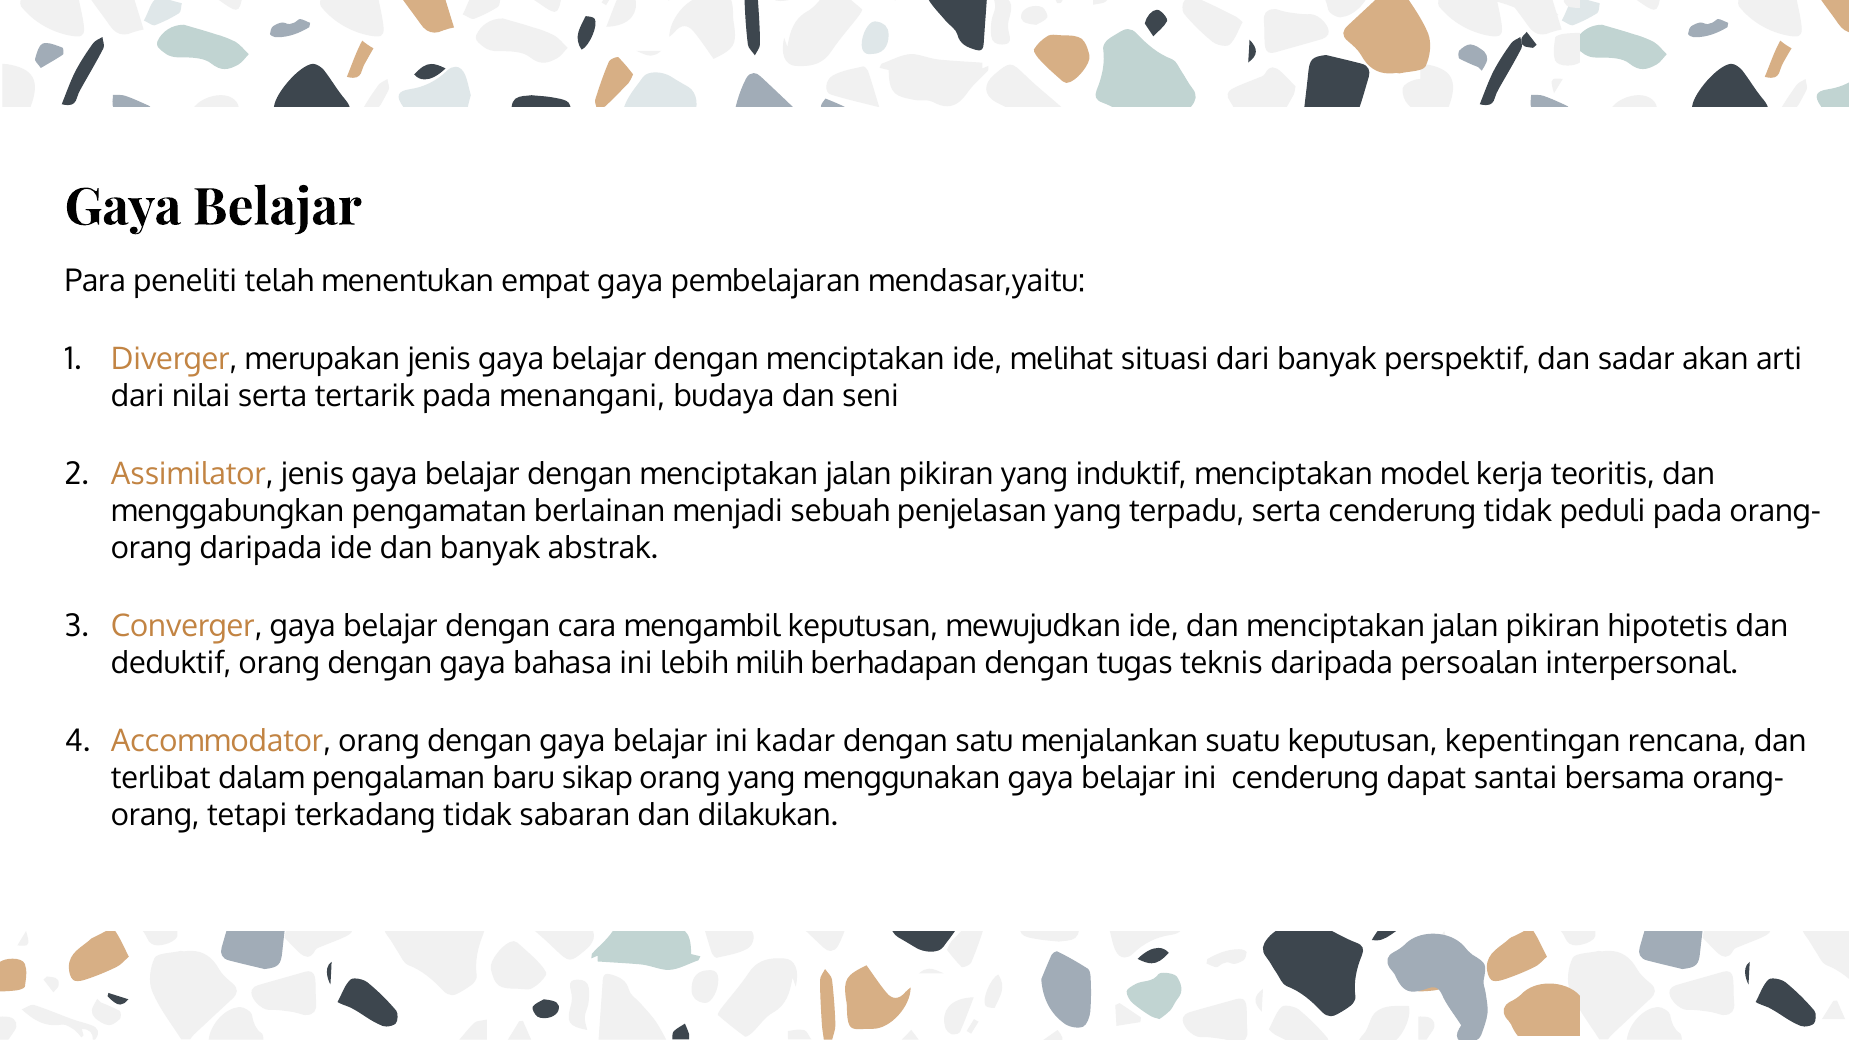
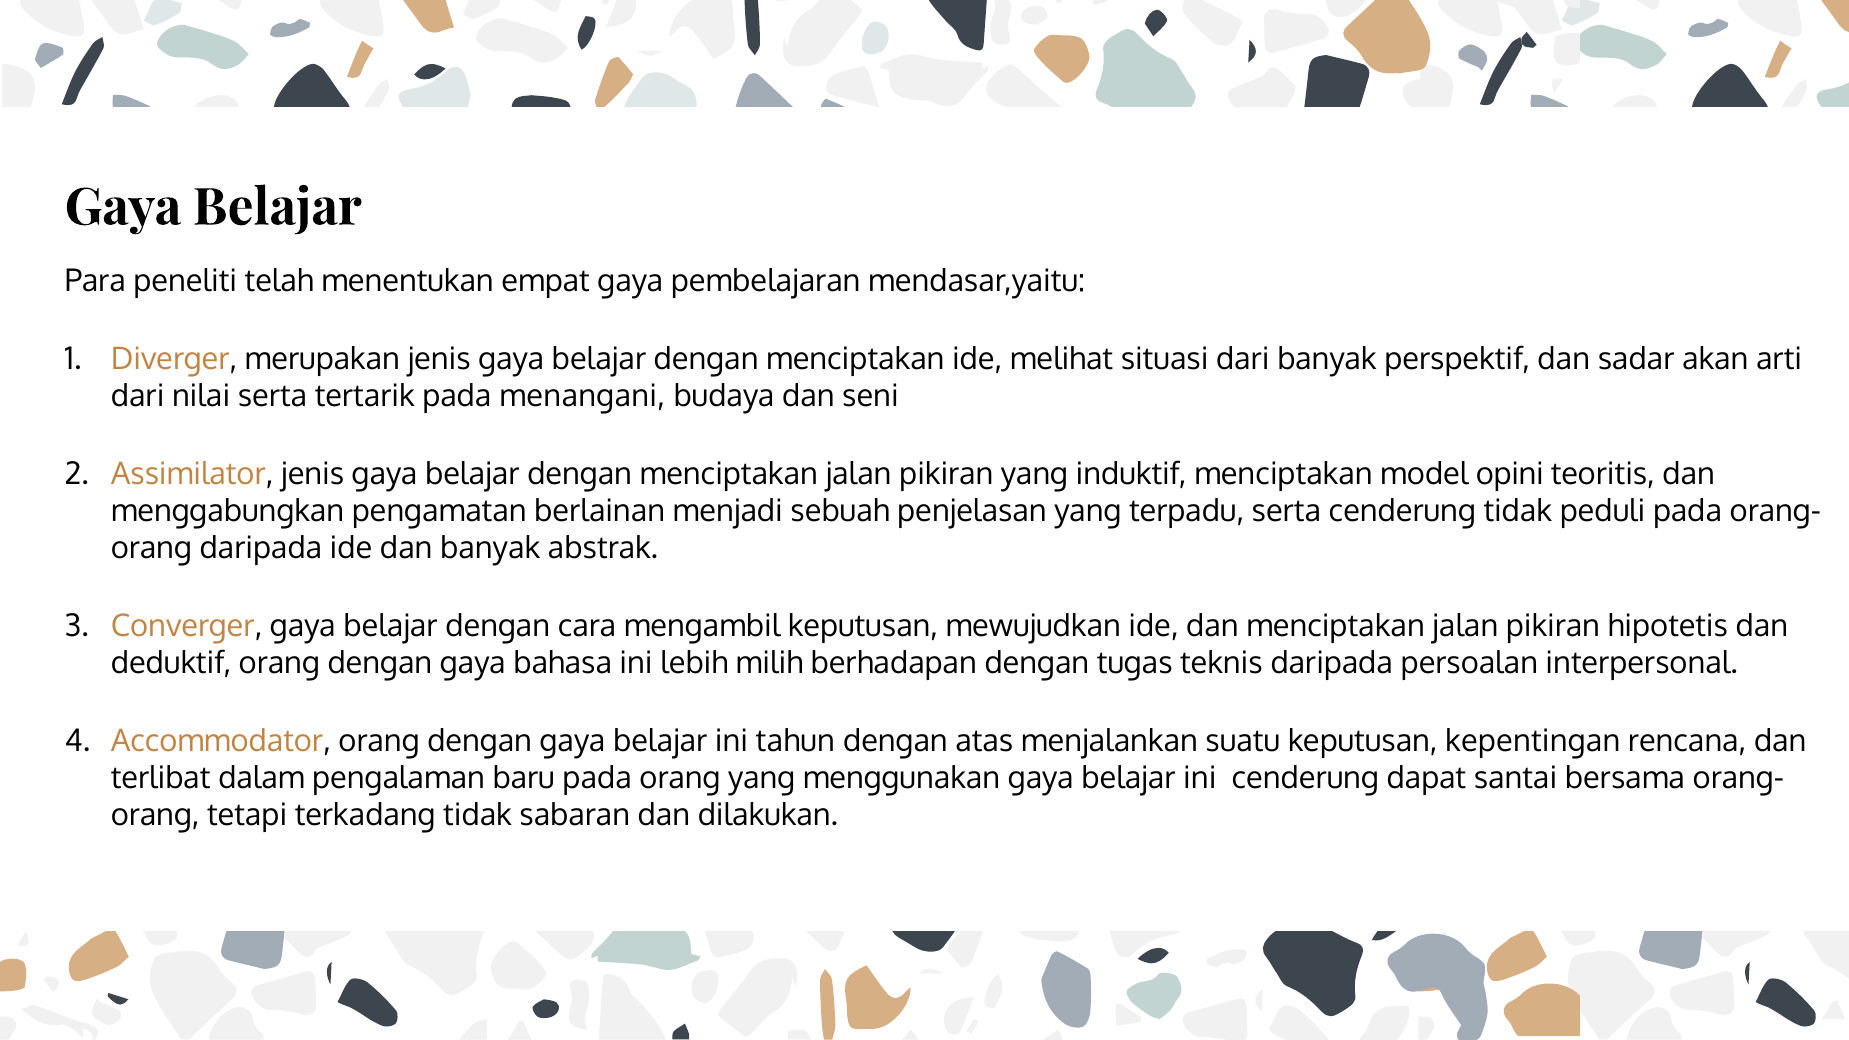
kerja: kerja -> opini
kadar: kadar -> tahun
satu: satu -> atas
baru sikap: sikap -> pada
